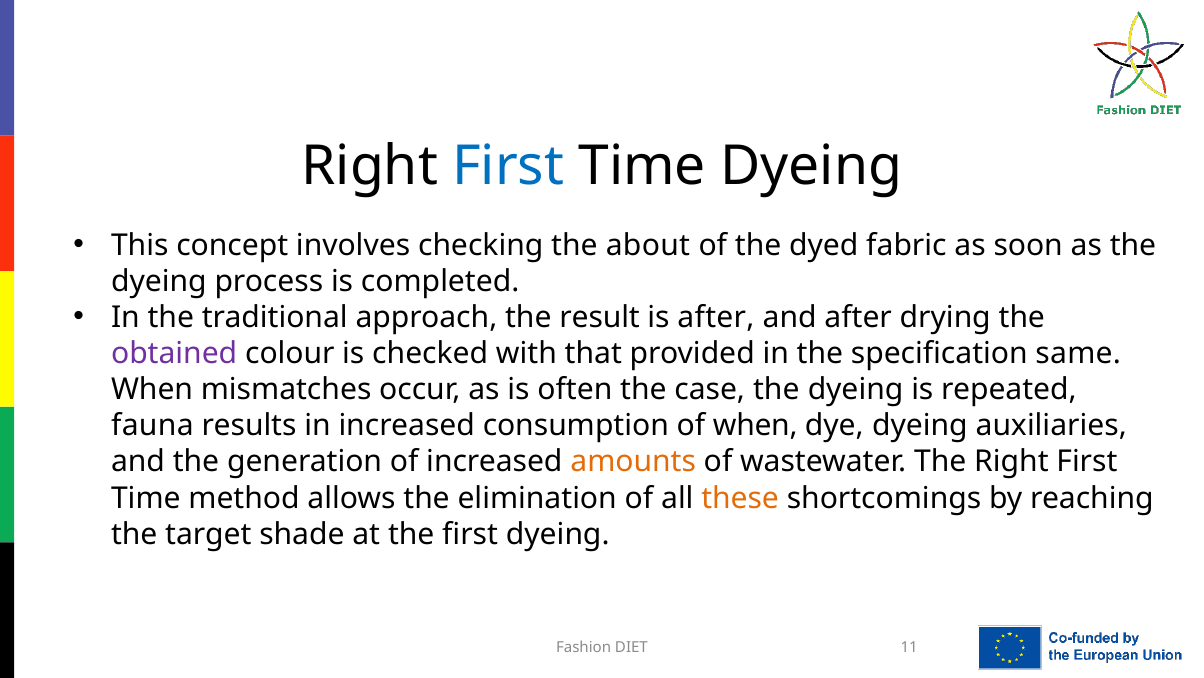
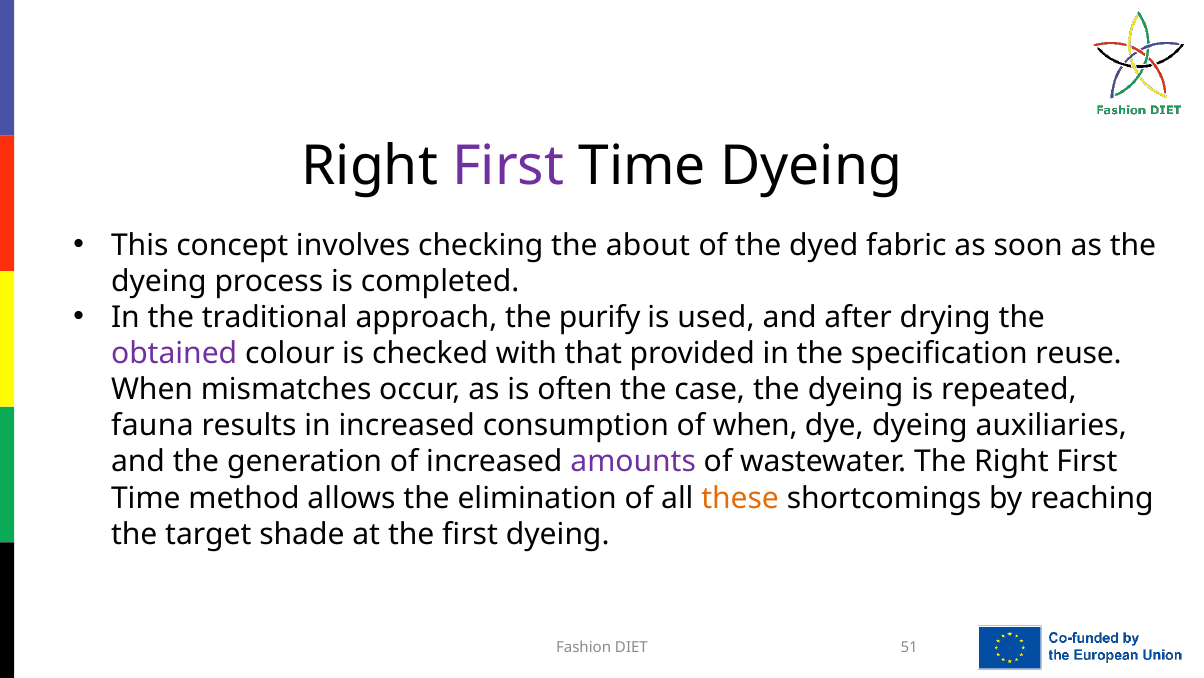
First at (508, 166) colour: blue -> purple
result: result -> purify
is after: after -> used
same: same -> reuse
amounts colour: orange -> purple
11: 11 -> 51
